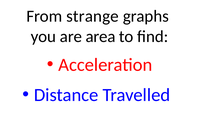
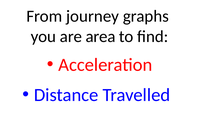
strange: strange -> journey
